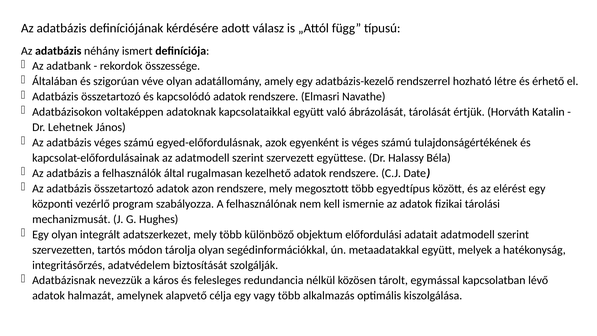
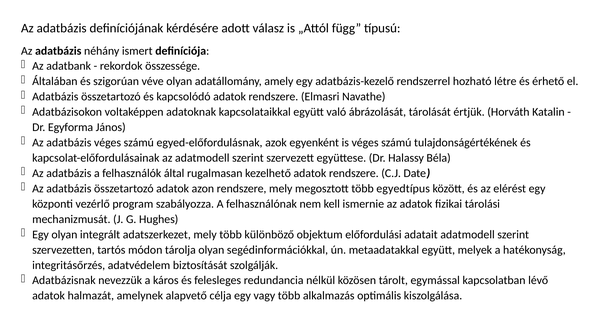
Lehetnek: Lehetnek -> Egyforma
